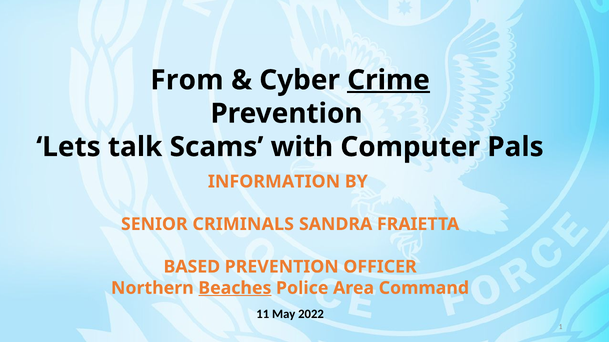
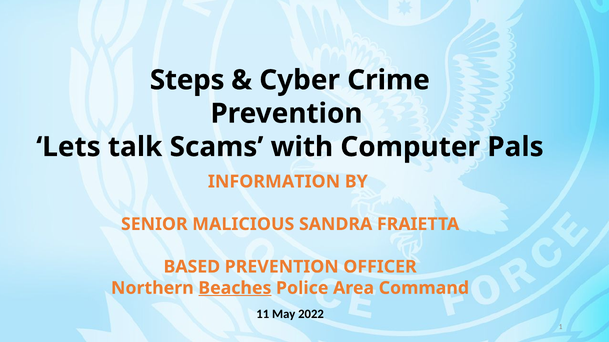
From: From -> Steps
Crime underline: present -> none
CRIMINALS: CRIMINALS -> MALICIOUS
